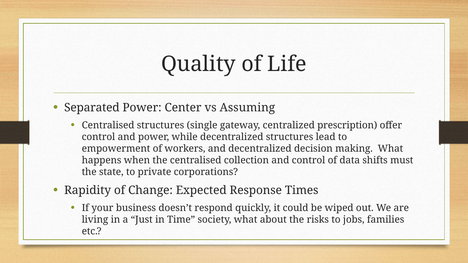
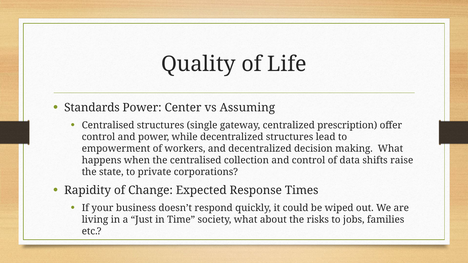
Separated: Separated -> Standards
must: must -> raise
